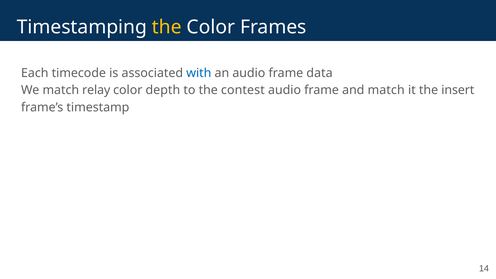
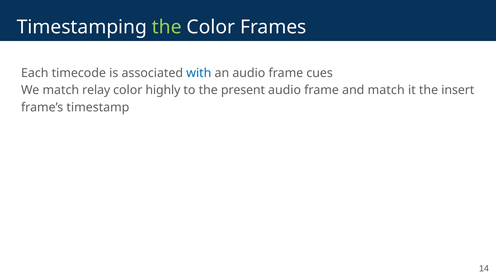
the at (167, 27) colour: yellow -> light green
data: data -> cues
depth: depth -> highly
contest: contest -> present
